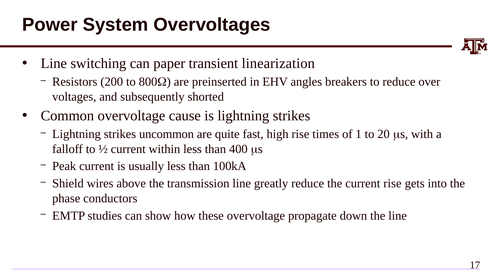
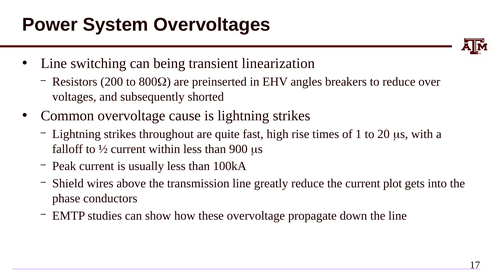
paper: paper -> being
uncommon: uncommon -> throughout
400: 400 -> 900
current rise: rise -> plot
